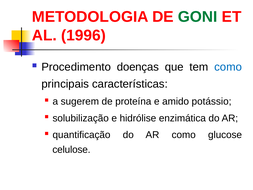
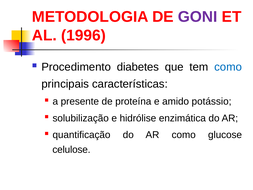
GONI colour: green -> purple
doenças: doenças -> diabetes
sugerem: sugerem -> presente
